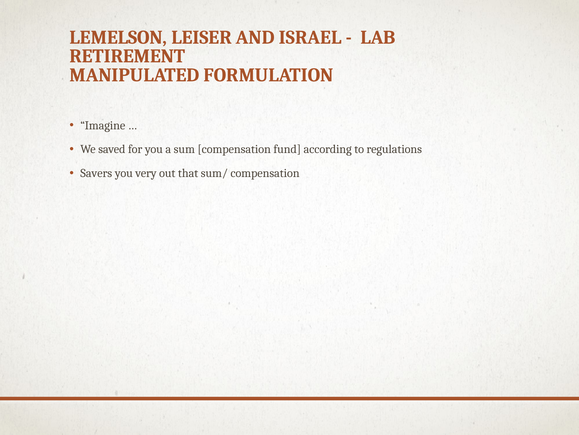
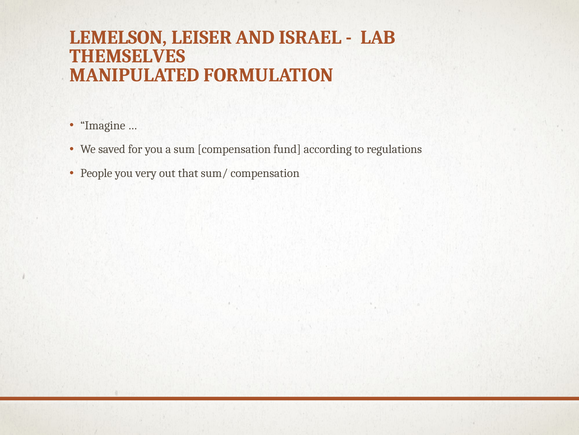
RETIREMENT: RETIREMENT -> THEMSELVES
Savers: Savers -> People
